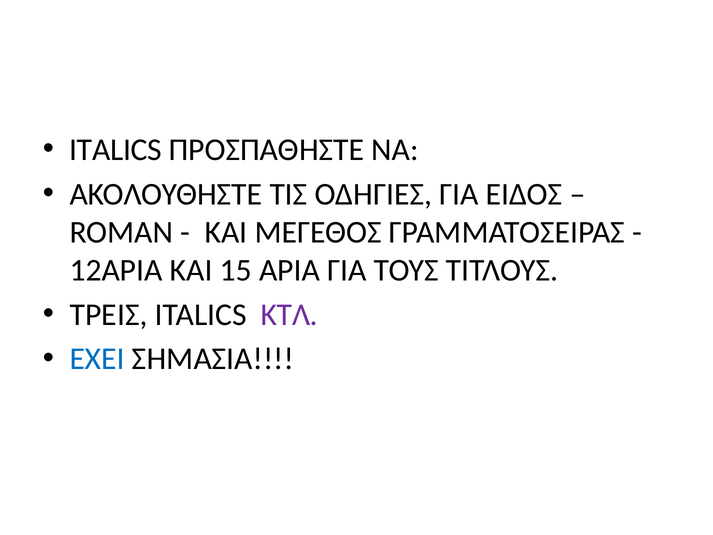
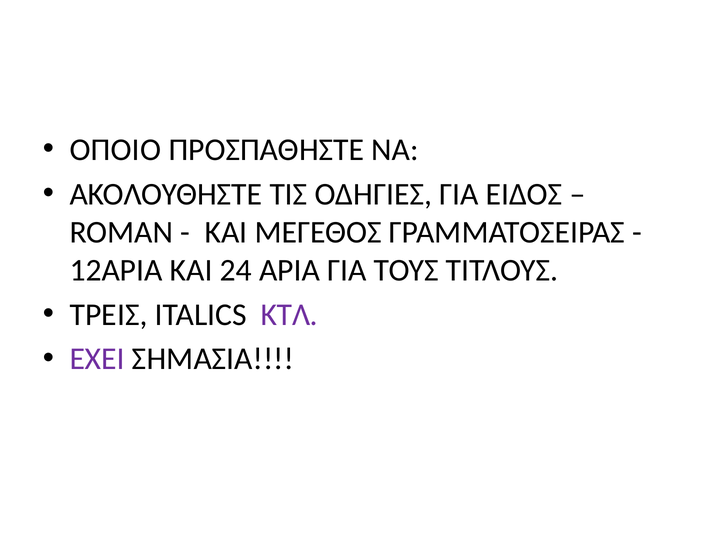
ITALICS at (116, 150): ITALICS -> ΟΠΟΙΟ
15: 15 -> 24
ΕΧΕΙ colour: blue -> purple
